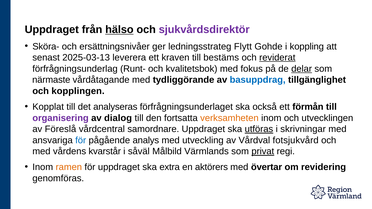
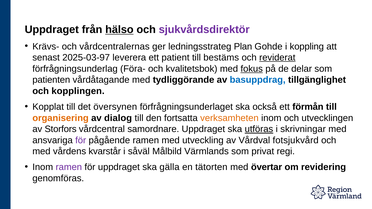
Sköra-: Sköra- -> Krävs-
ersättningsnivåer: ersättningsnivåer -> vårdcentralernas
Flytt: Flytt -> Plan
2025-03-13: 2025-03-13 -> 2025-03-97
kraven: kraven -> patient
Runt-: Runt- -> Föra-
fokus underline: none -> present
delar underline: present -> none
närmaste: närmaste -> patienten
analyseras: analyseras -> översynen
organisering colour: purple -> orange
Föreslå: Föreslå -> Storfors
för at (81, 140) colour: blue -> purple
pågående analys: analys -> ramen
privat underline: present -> none
ramen at (69, 167) colour: orange -> purple
extra: extra -> gälla
aktörers: aktörers -> tätorten
